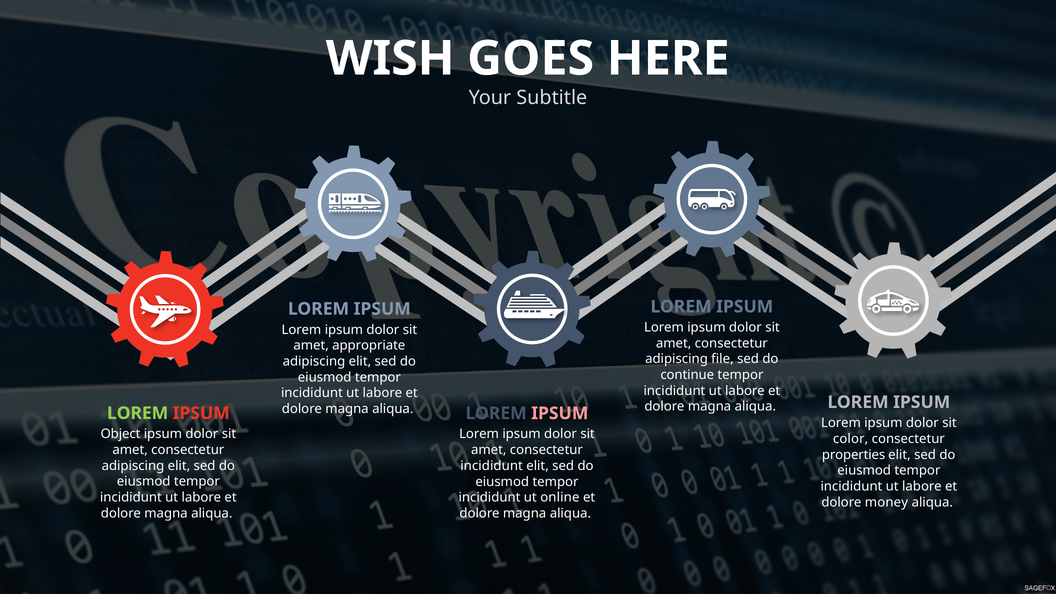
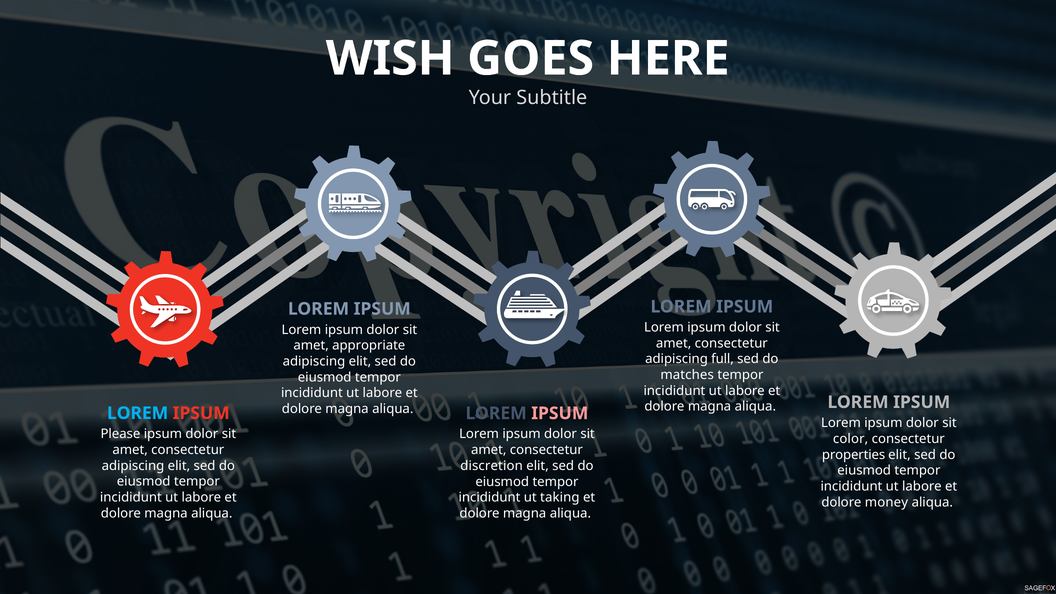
file: file -> full
continue: continue -> matches
LOREM at (138, 413) colour: light green -> light blue
Object: Object -> Please
incididunt at (492, 466): incididunt -> discretion
online: online -> taking
